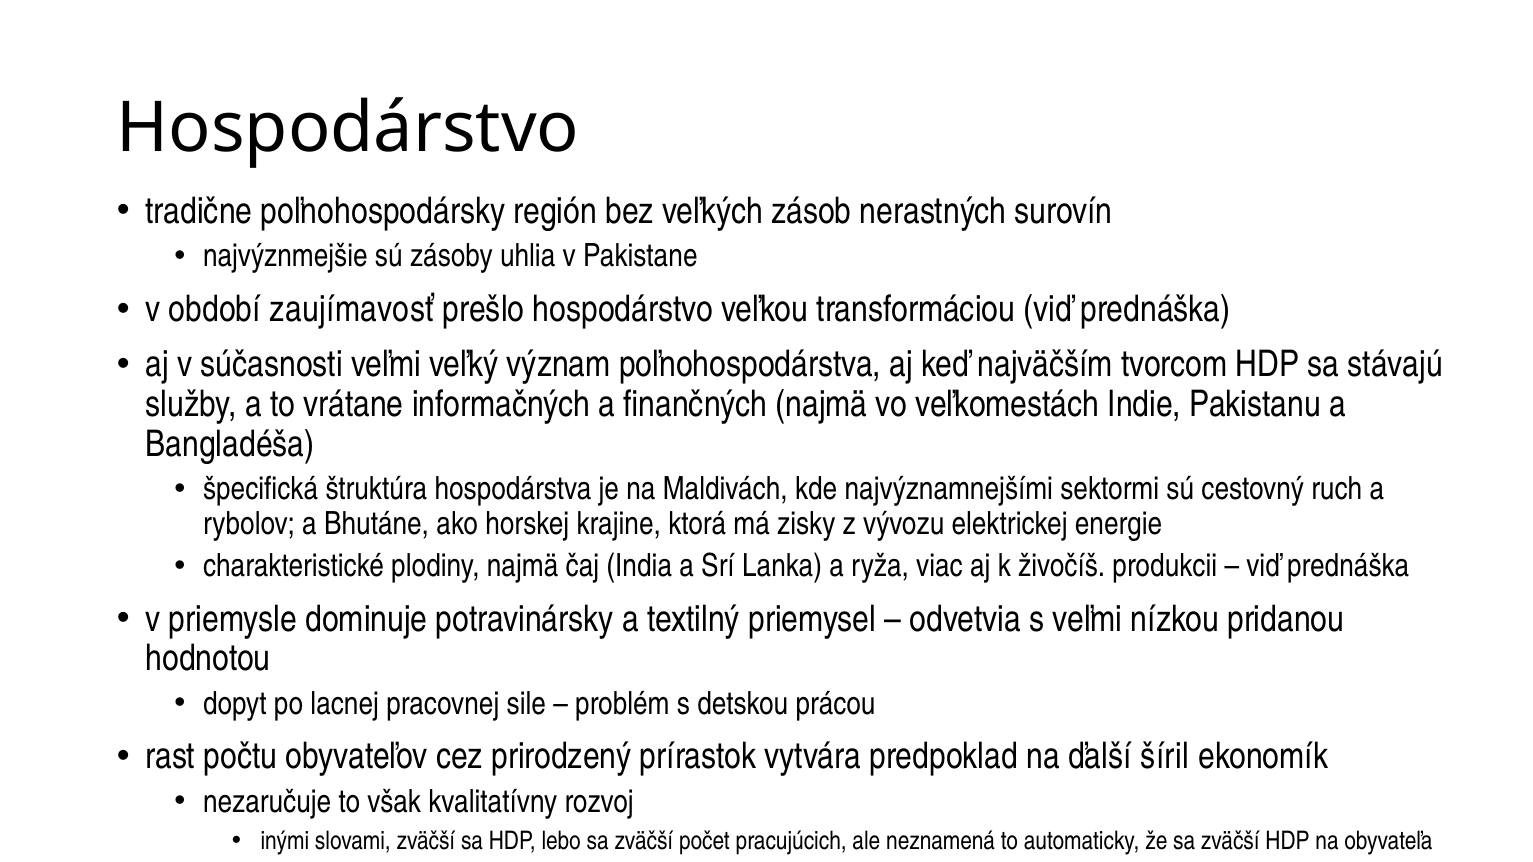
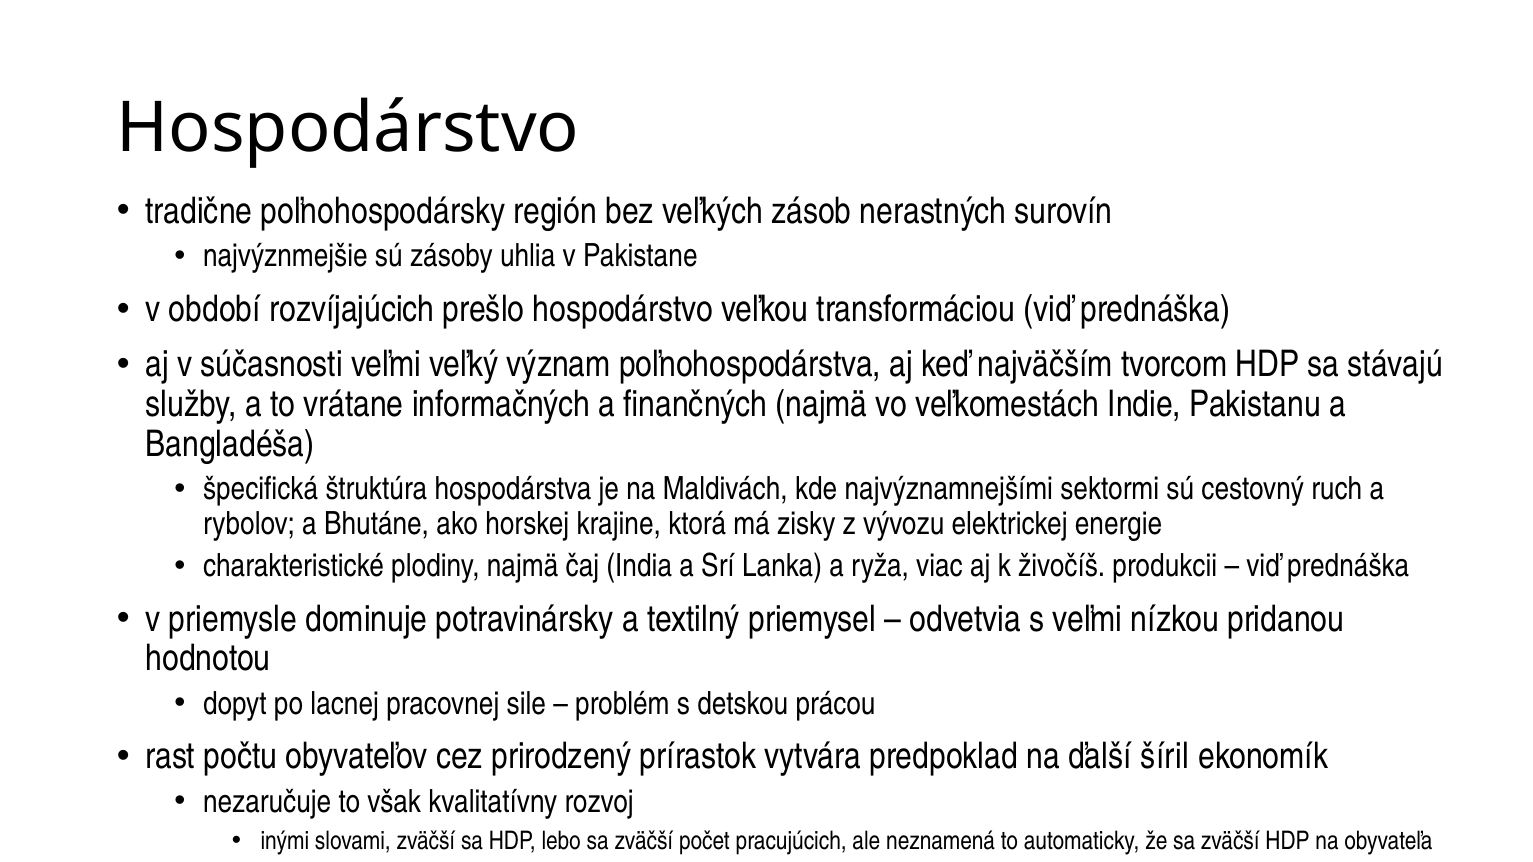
zaujímavosť: zaujímavosť -> rozvíjajúcich
